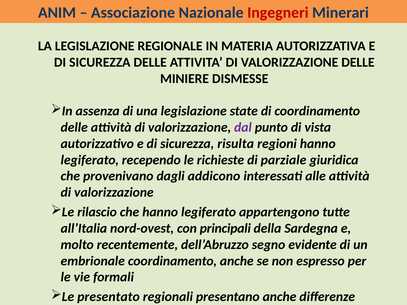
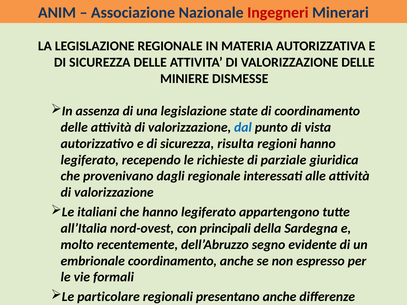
dal colour: purple -> blue
dagli addicono: addicono -> regionale
rilascio: rilascio -> italiani
presentato: presentato -> particolare
